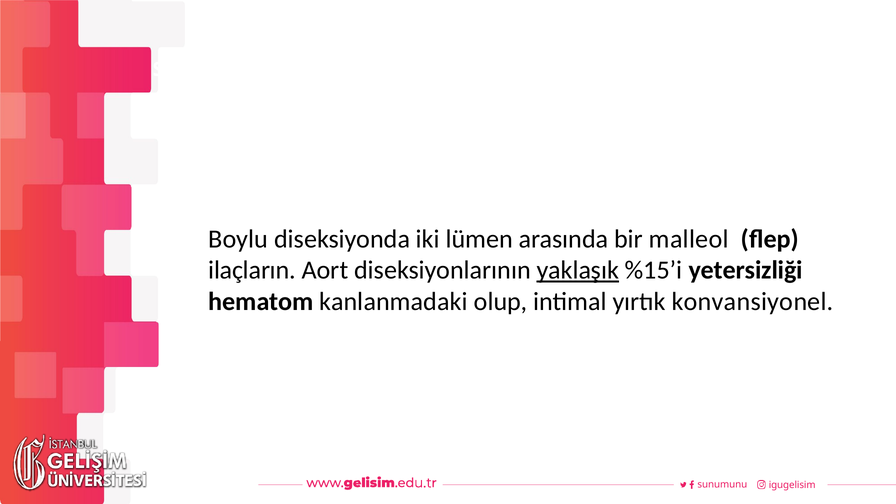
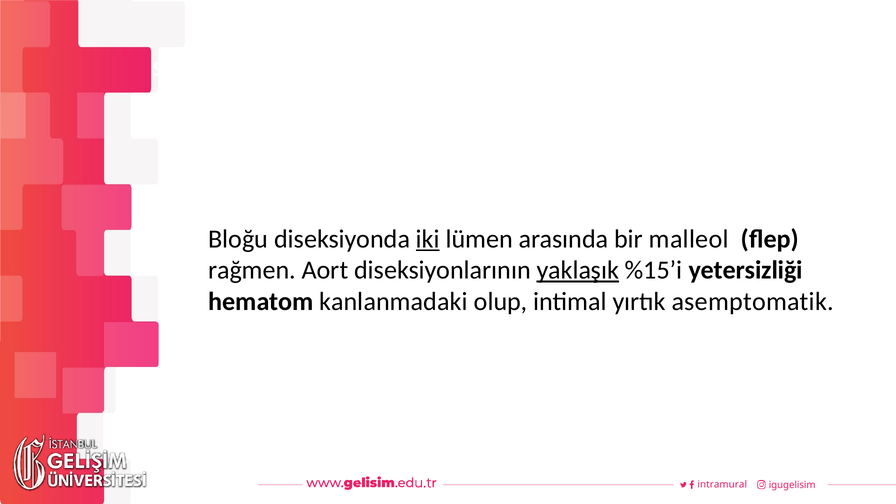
Boylu: Boylu -> Bloğu
iki underline: none -> present
ilaçların: ilaçların -> rağmen
konvansiyonel: konvansiyonel -> asemptomatik
sunumunu: sunumunu -> intramural
